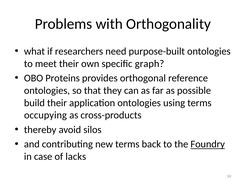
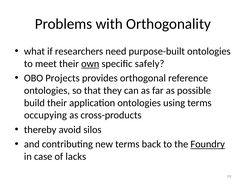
own underline: none -> present
graph: graph -> safely
Proteins: Proteins -> Projects
